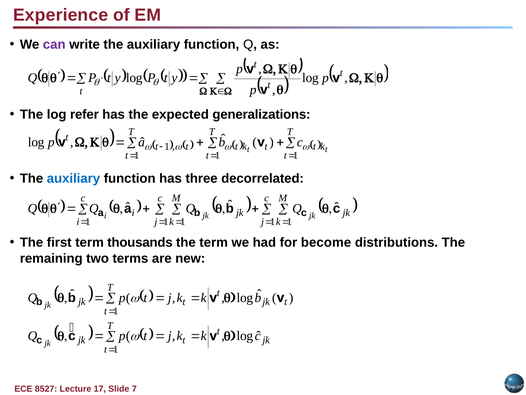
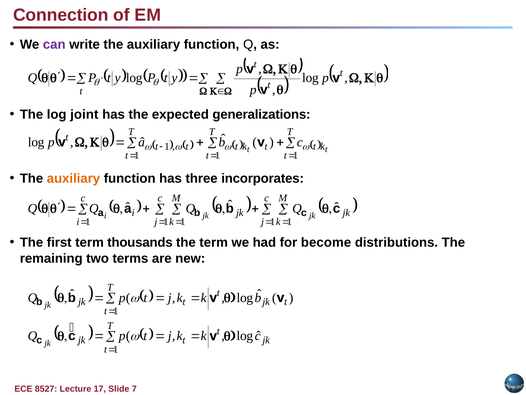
Experience: Experience -> Connection
refer: refer -> joint
auxiliary at (73, 178) colour: blue -> orange
decorrelated: decorrelated -> incorporates
